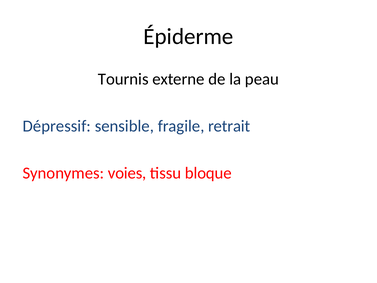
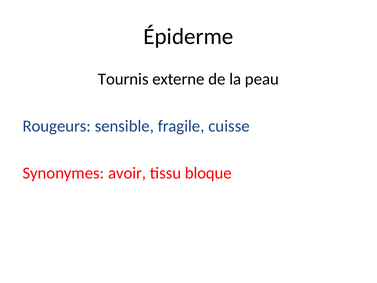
Dépressif: Dépressif -> Rougeurs
retrait: retrait -> cuisse
voies: voies -> avoir
